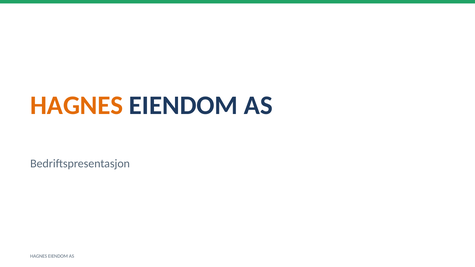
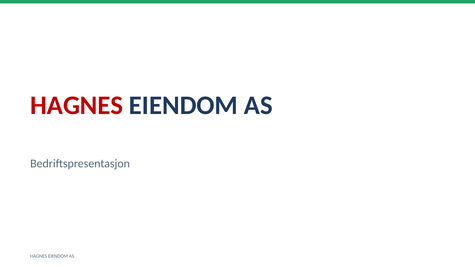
HAGNES at (77, 105) colour: orange -> red
